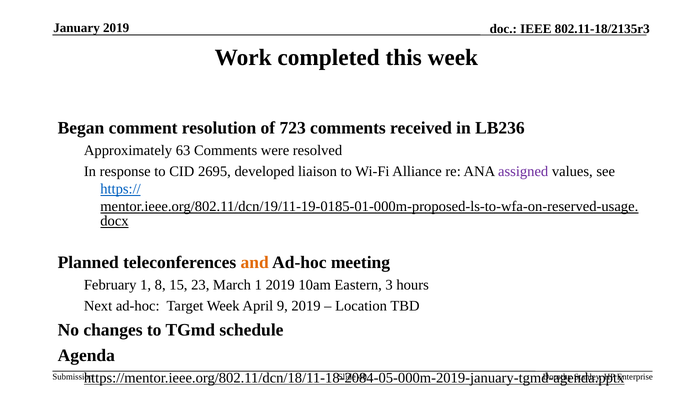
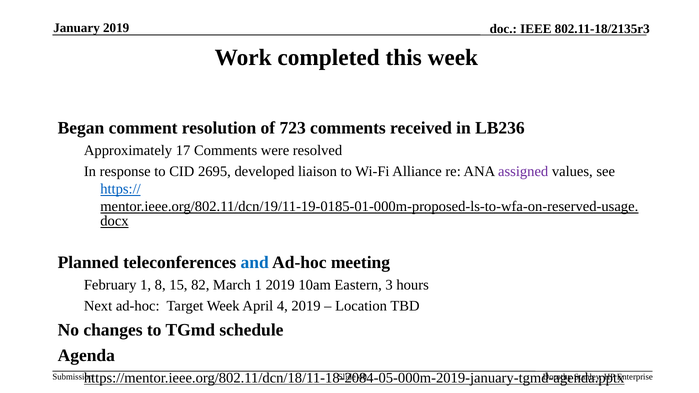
63: 63 -> 17
and colour: orange -> blue
23: 23 -> 82
9: 9 -> 4
